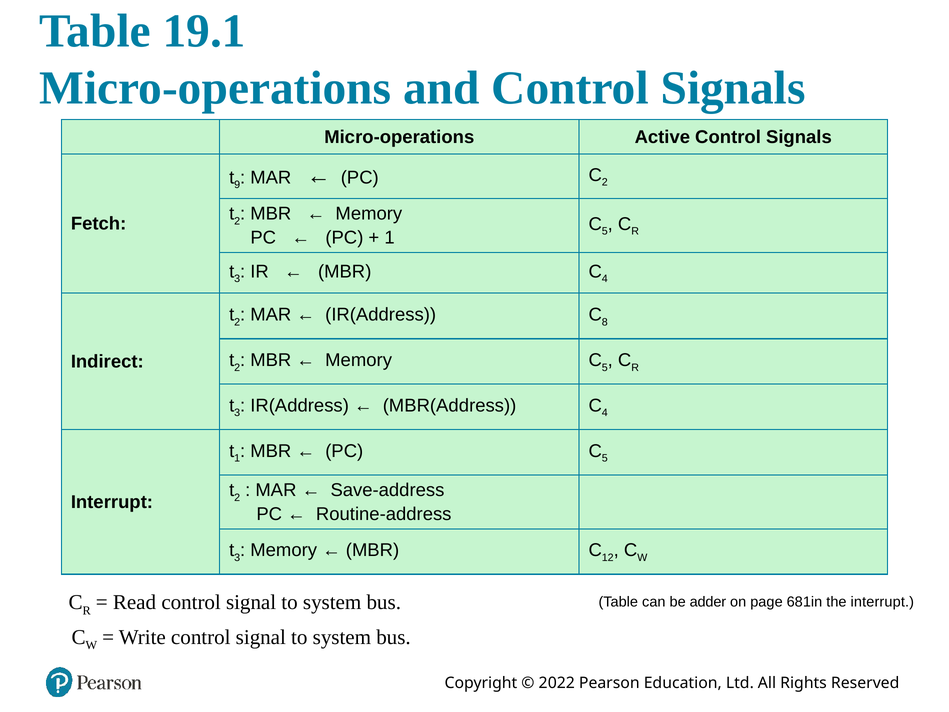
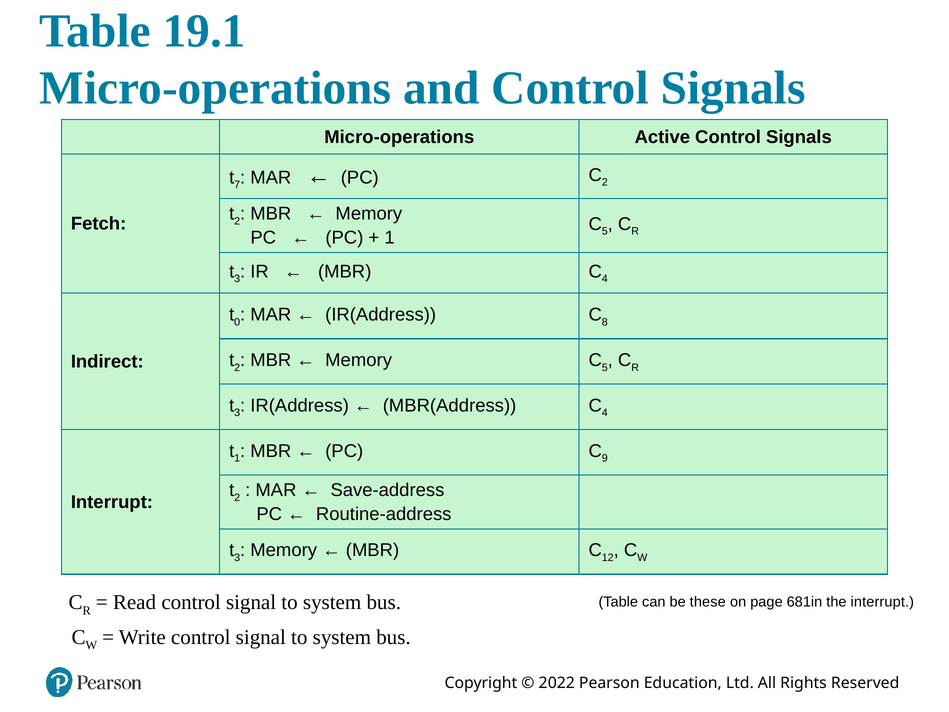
9: 9 -> 7
2 at (237, 322): 2 -> 0
5 at (605, 458): 5 -> 9
adder: adder -> these
